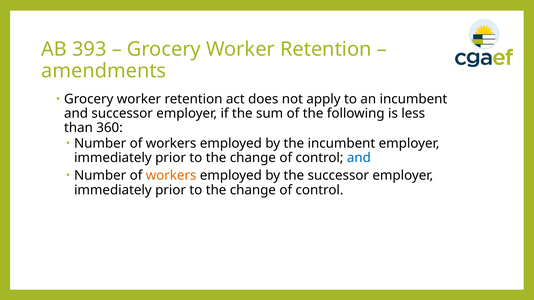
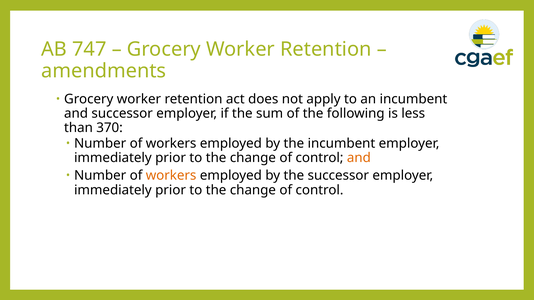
393: 393 -> 747
360: 360 -> 370
and at (359, 158) colour: blue -> orange
